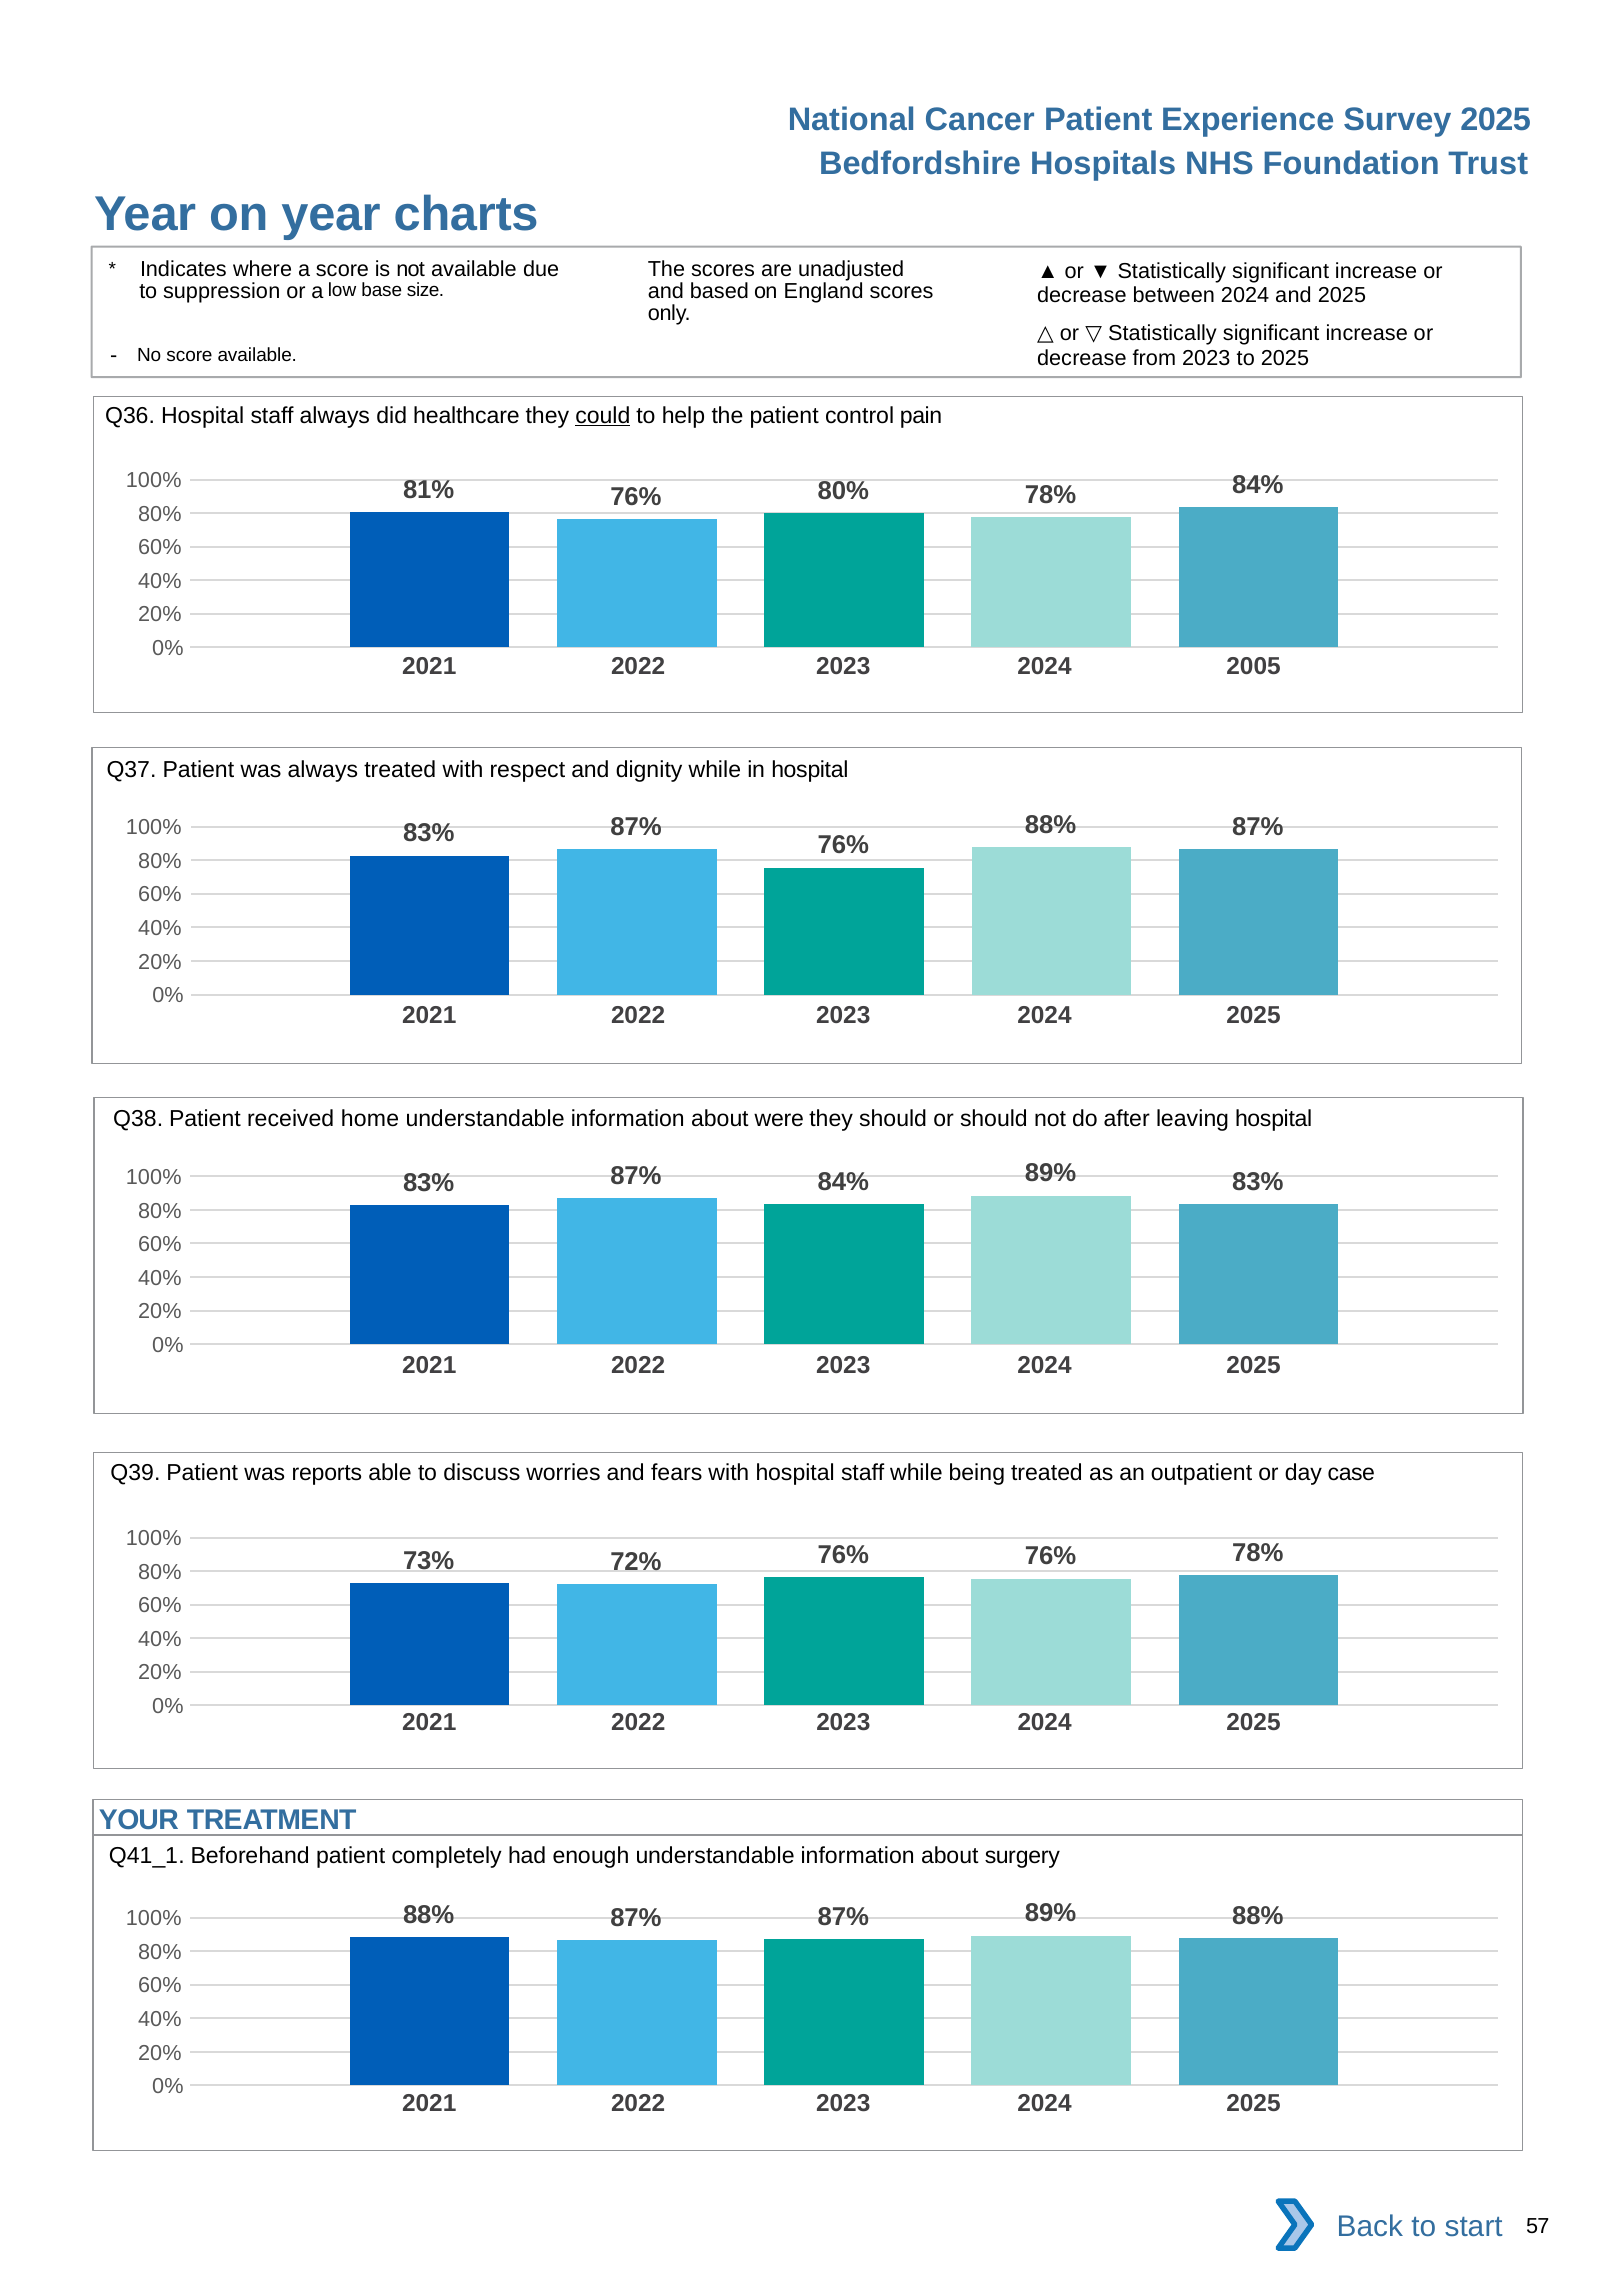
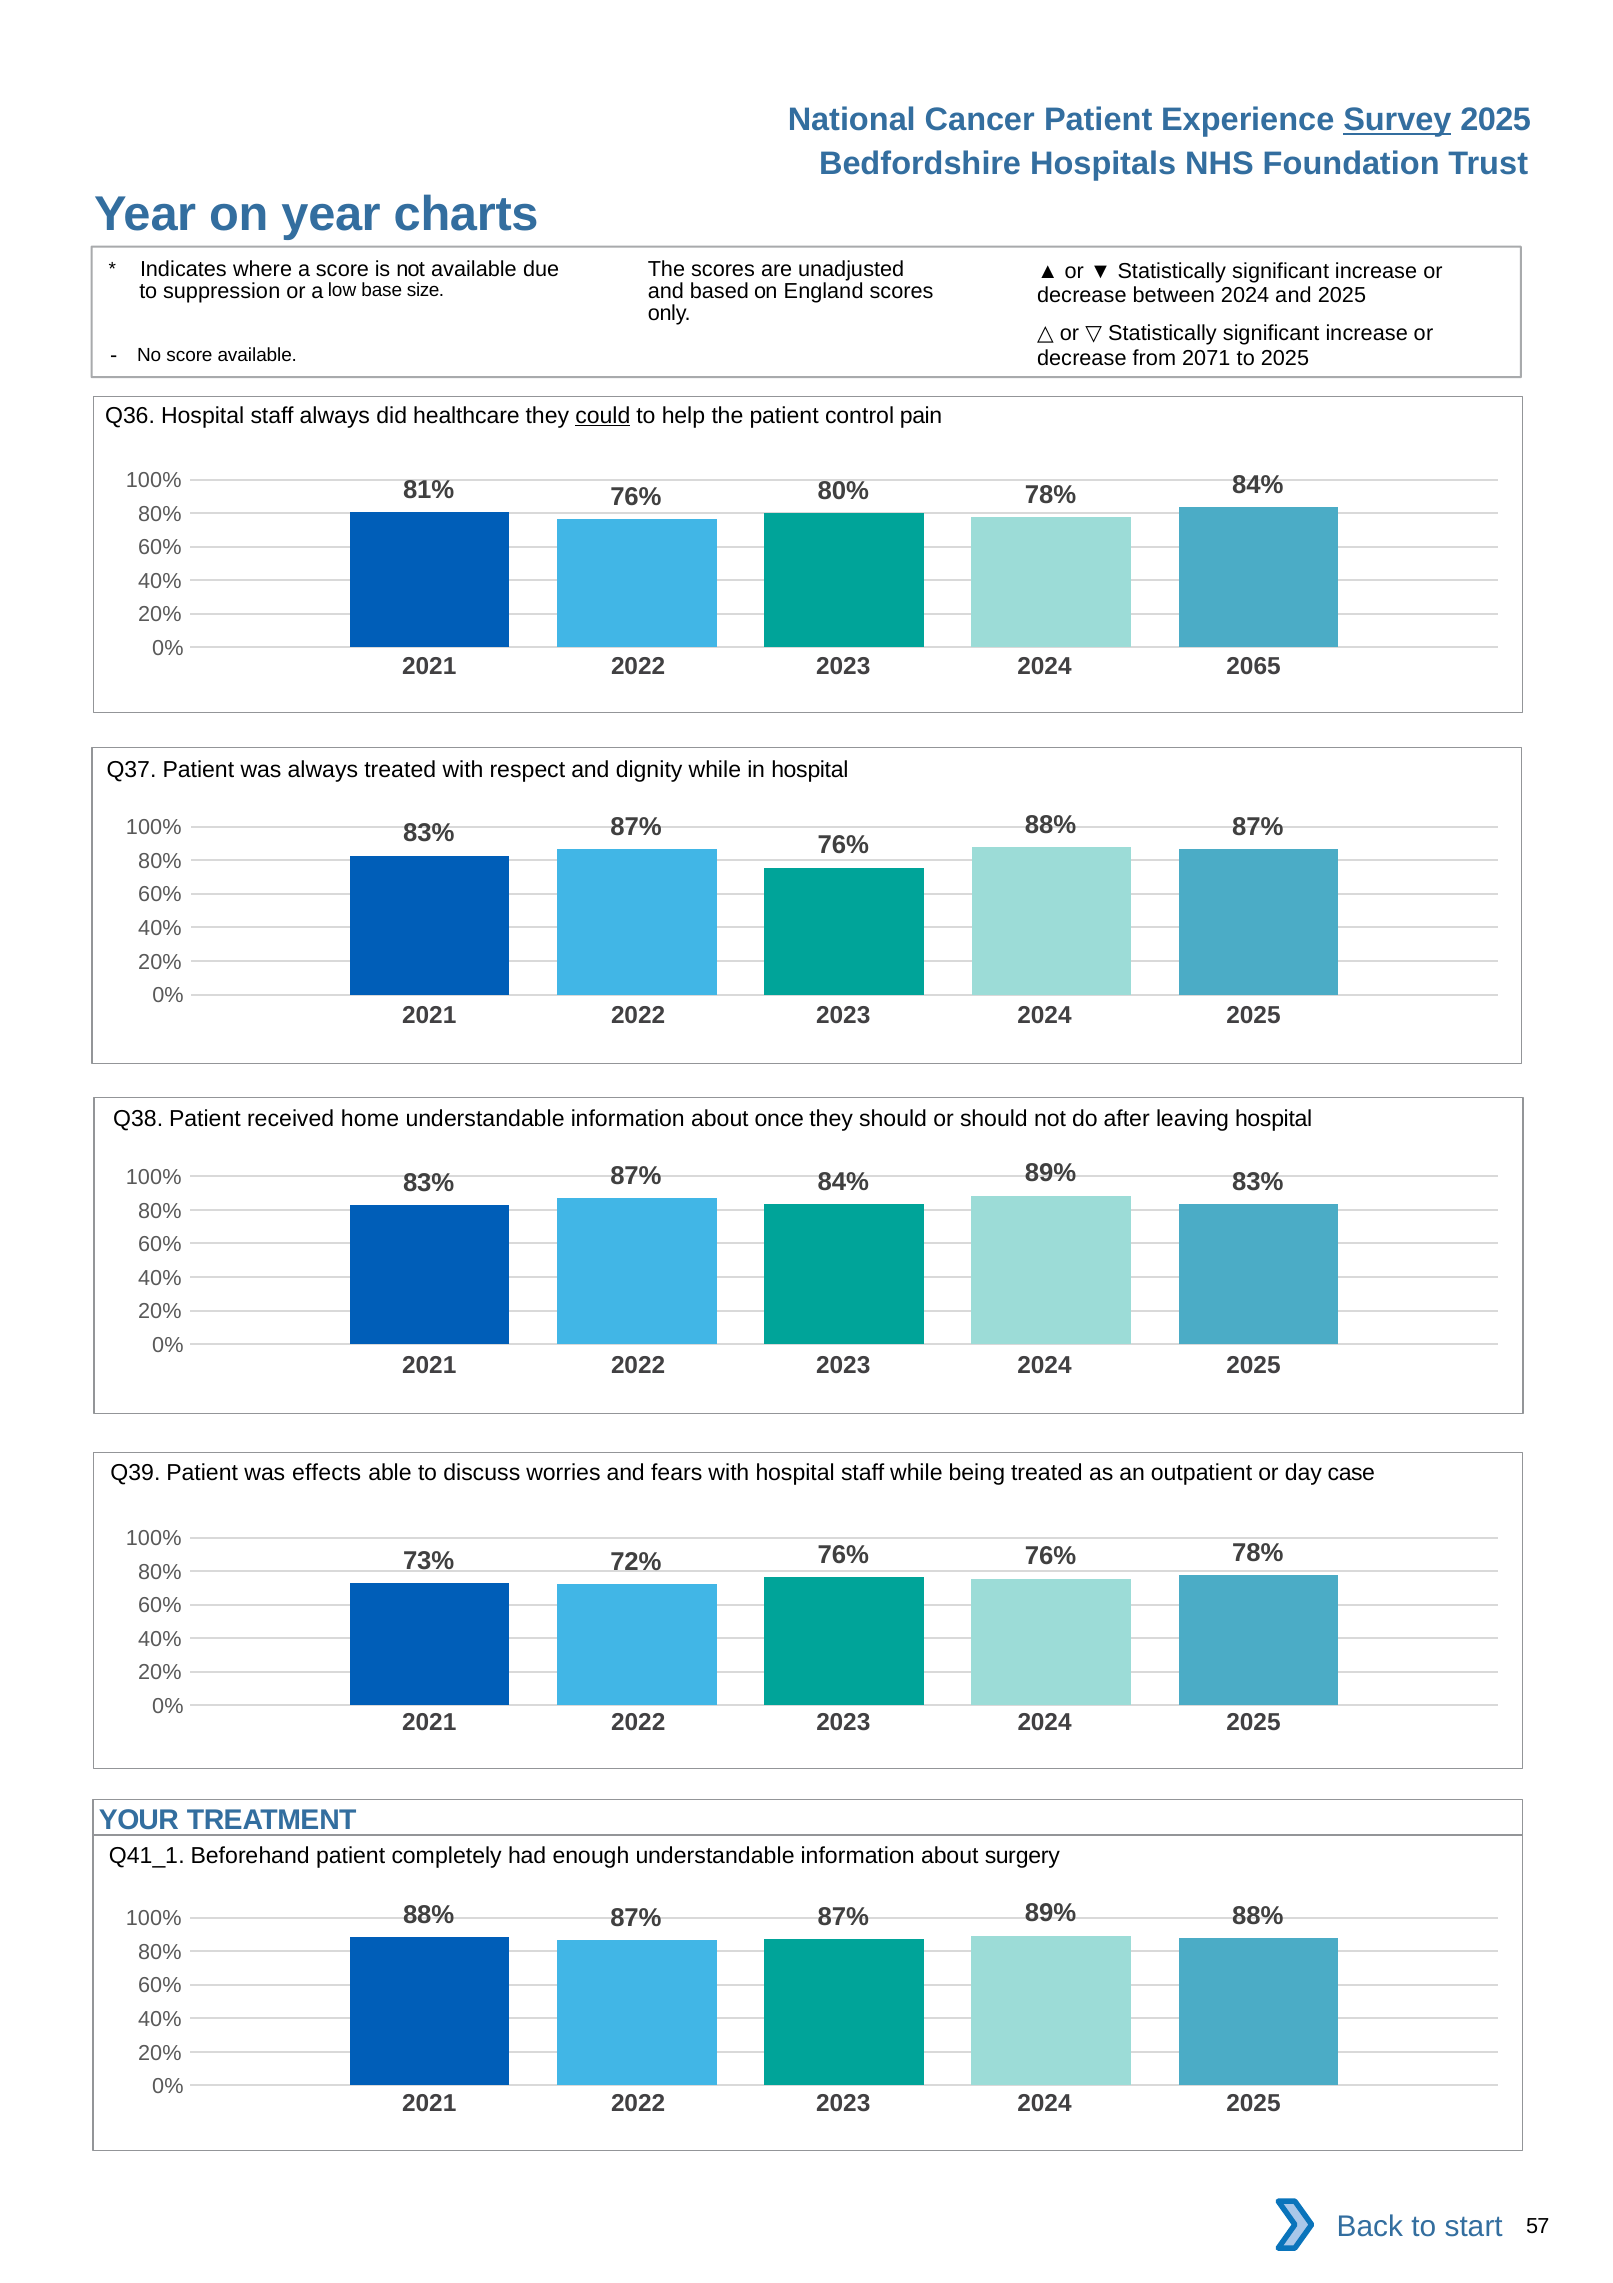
Survey underline: none -> present
from 2023: 2023 -> 2071
2005: 2005 -> 2065
were: were -> once
reports: reports -> effects
